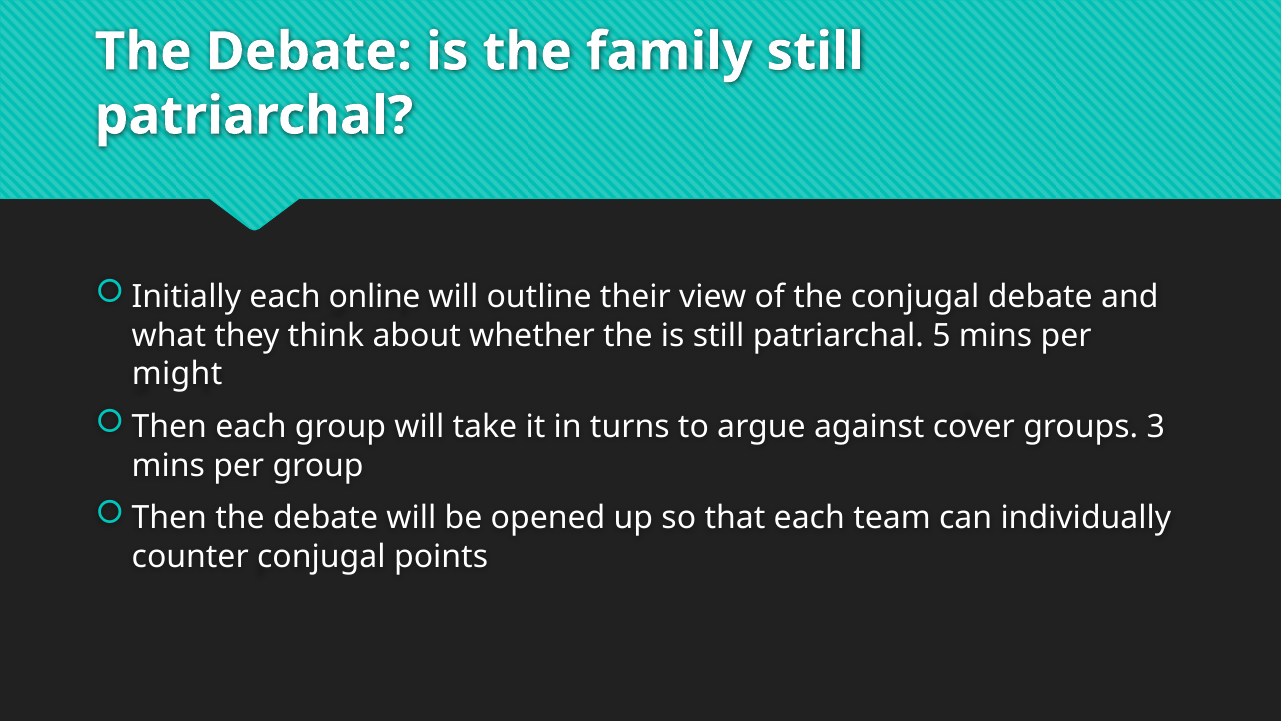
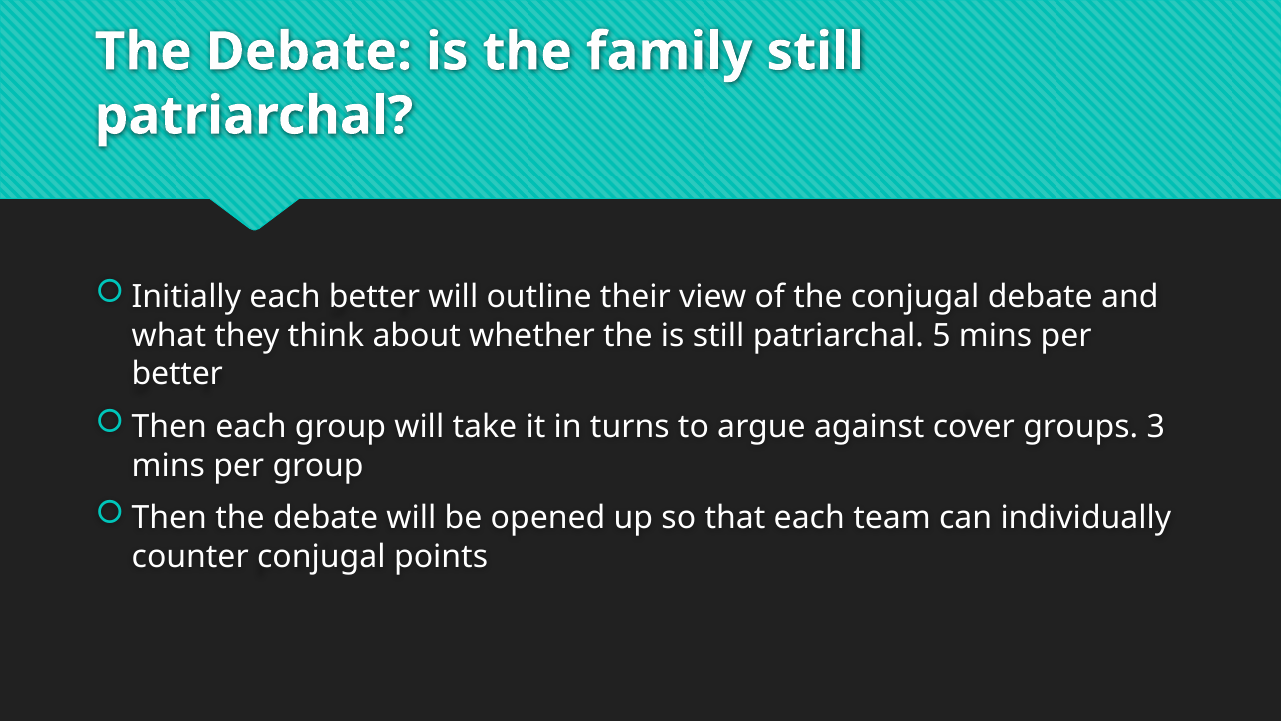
each online: online -> better
might at (177, 374): might -> better
